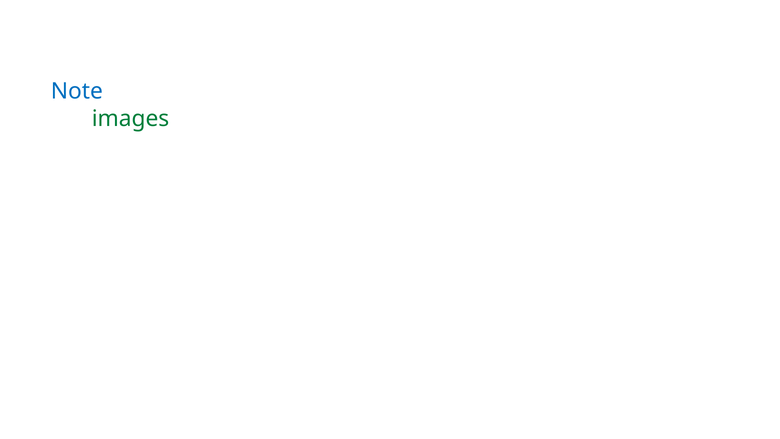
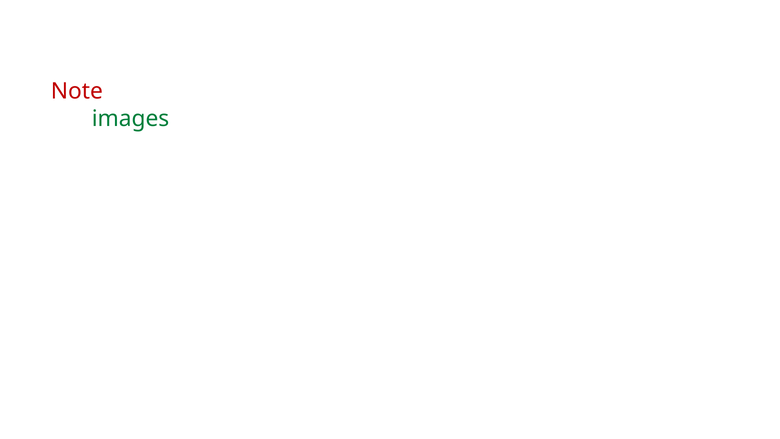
Note colour: blue -> red
